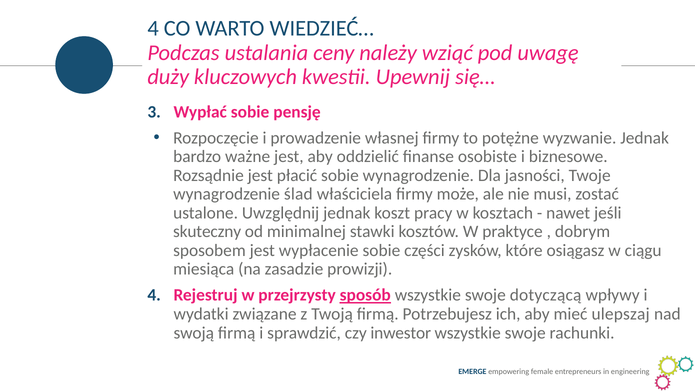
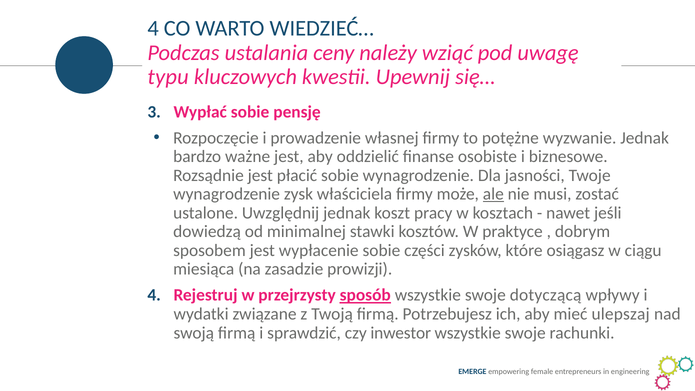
duży: duży -> typu
ślad: ślad -> zysk
ale underline: none -> present
skuteczny: skuteczny -> dowiedzą
